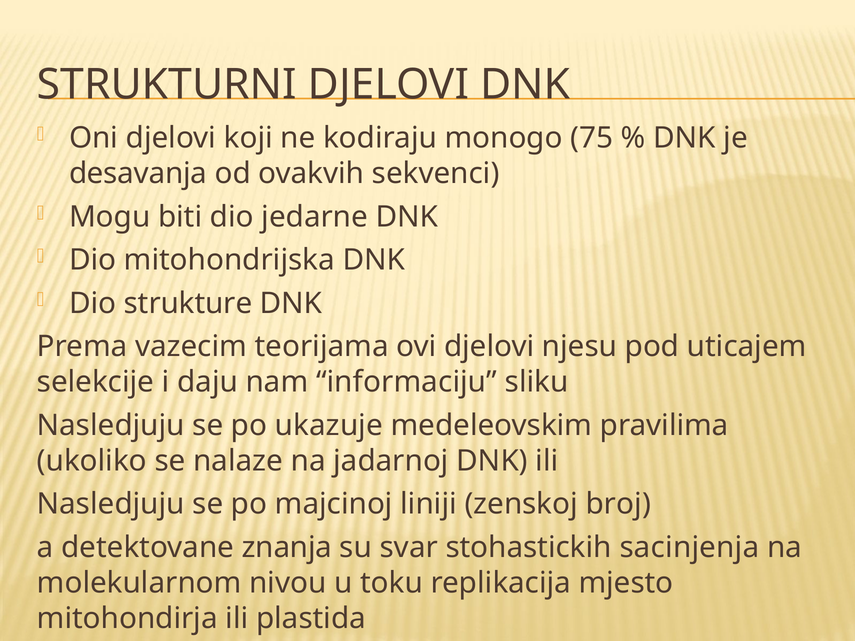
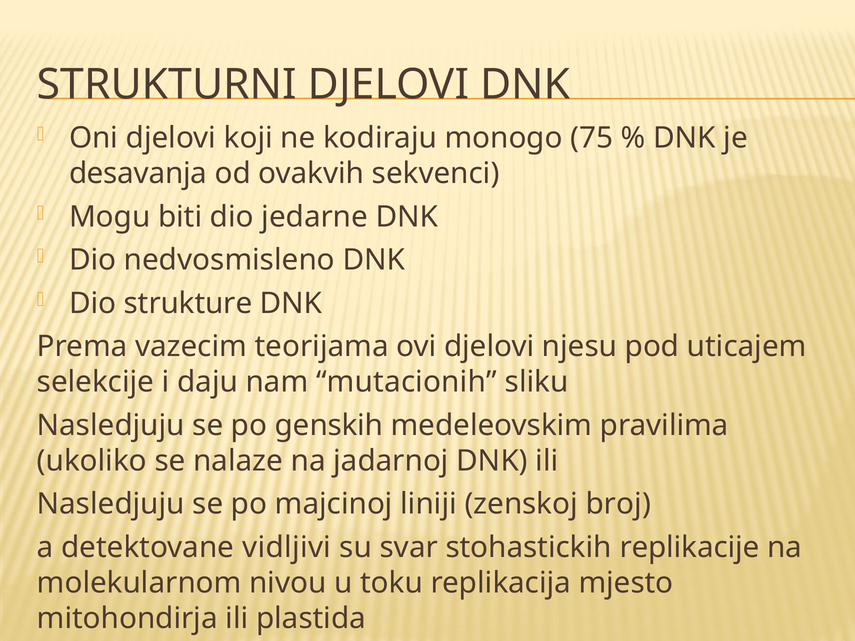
mitohondrijska: mitohondrijska -> nedvosmisleno
informaciju: informaciju -> mutacionih
ukazuje: ukazuje -> genskih
znanja: znanja -> vidljivi
sacinjenja: sacinjenja -> replikacije
